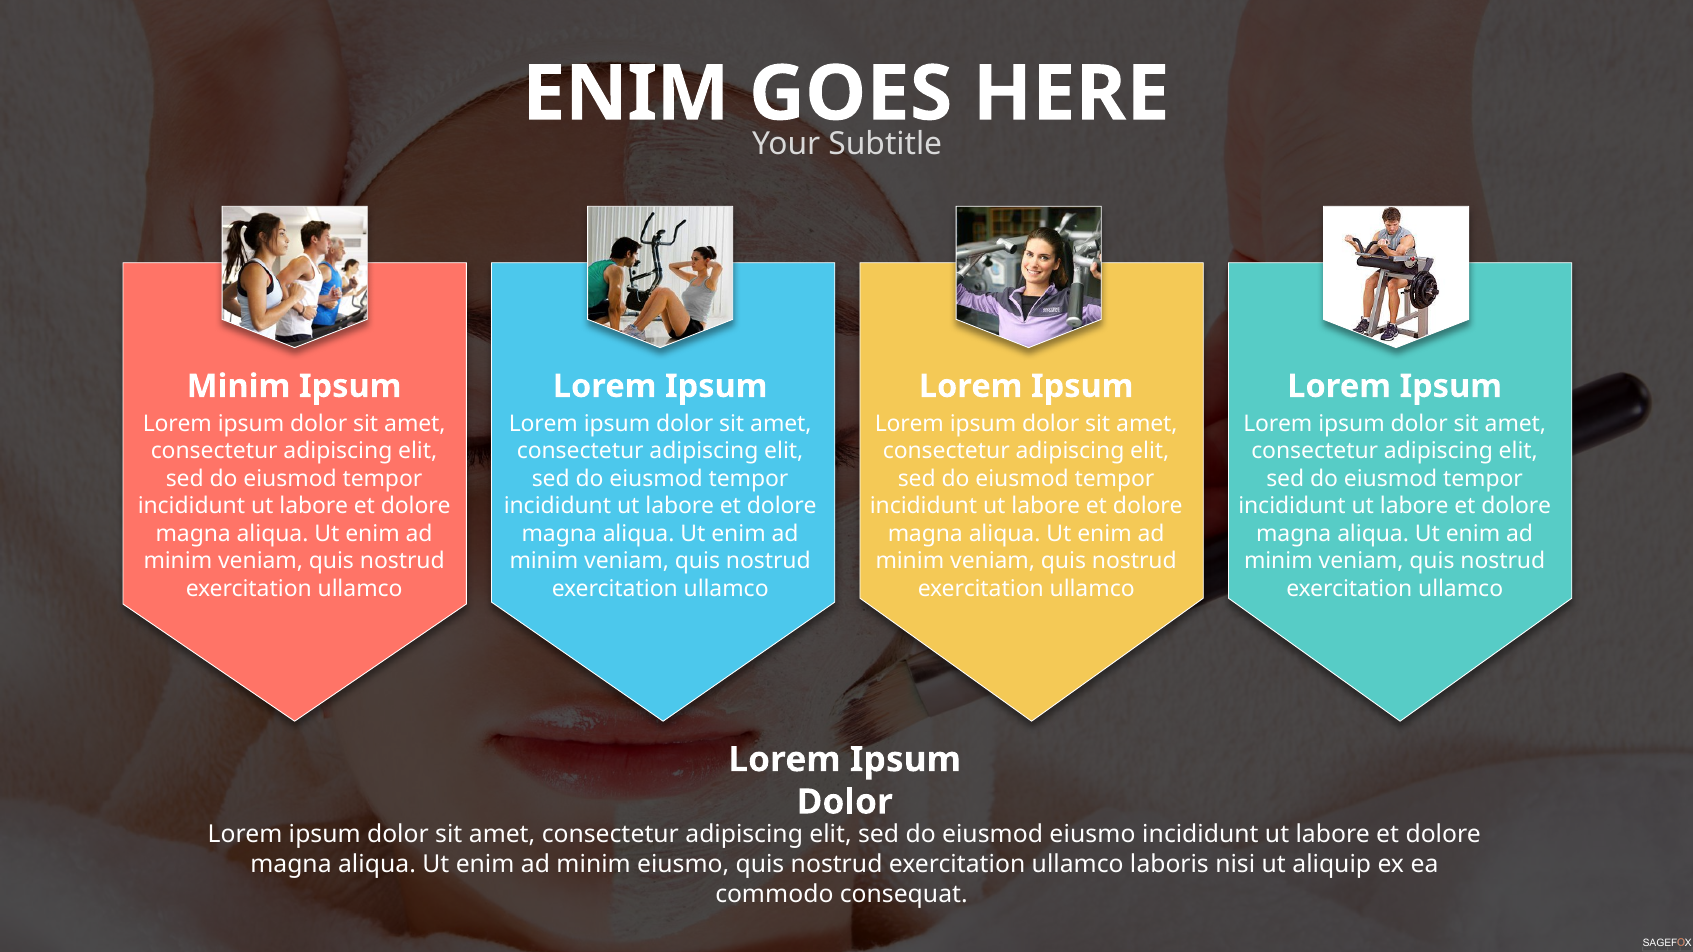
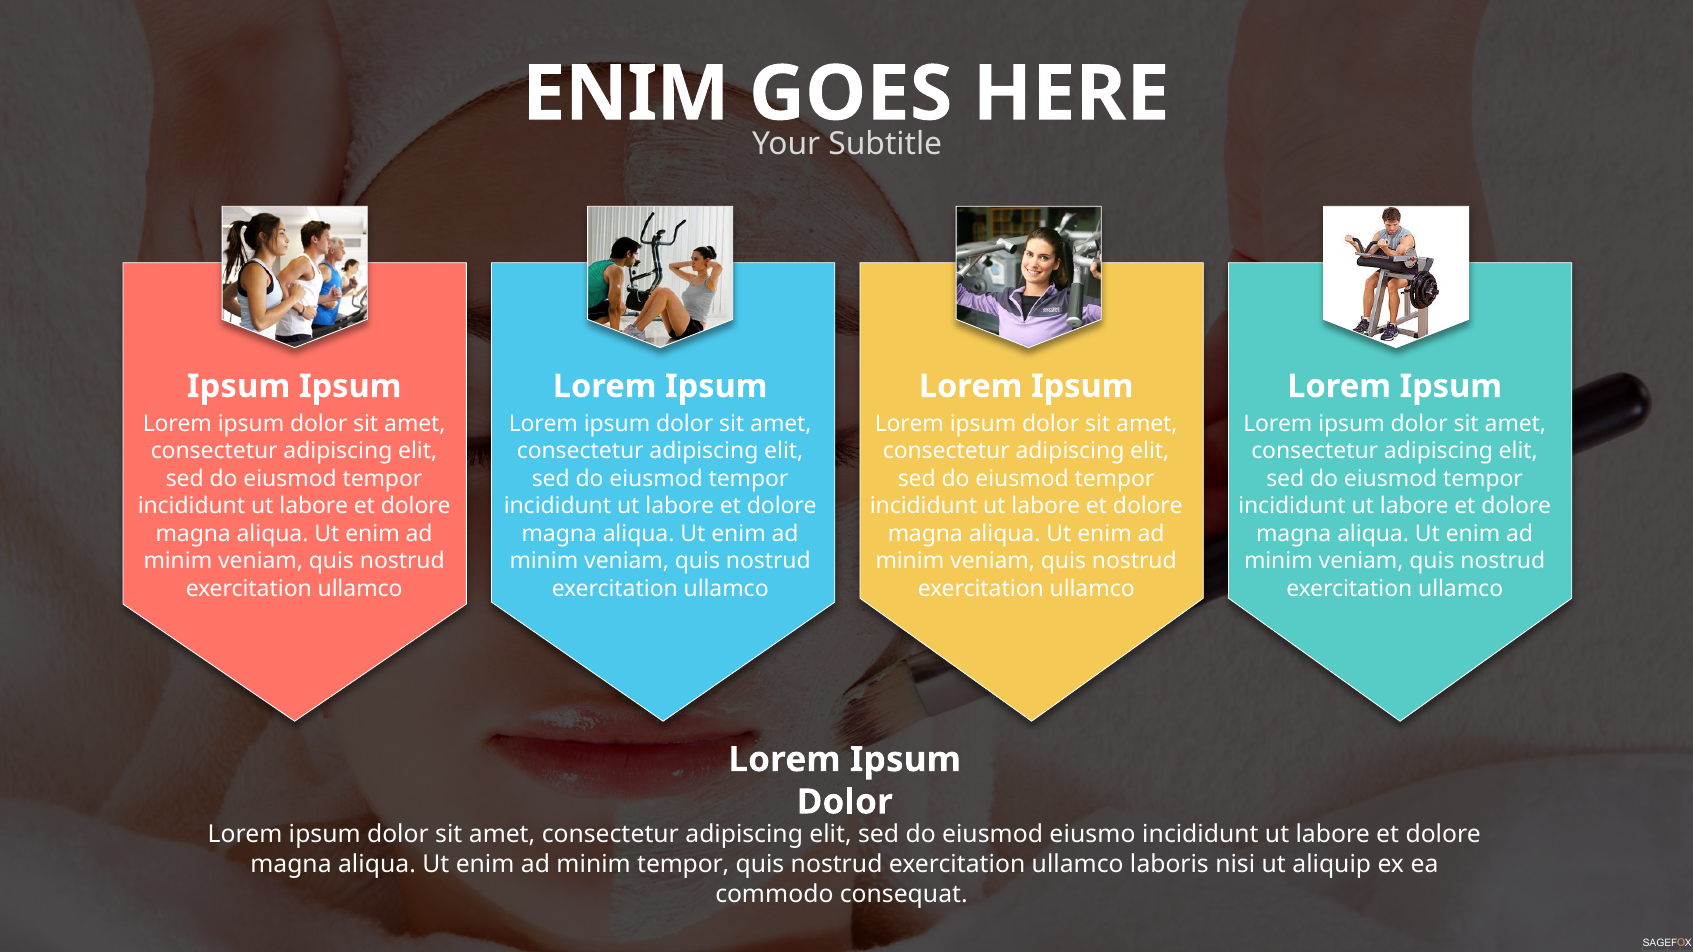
Minim at (239, 386): Minim -> Ipsum
minim eiusmo: eiusmo -> tempor
